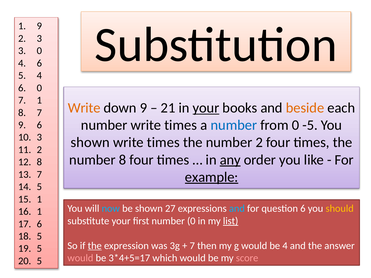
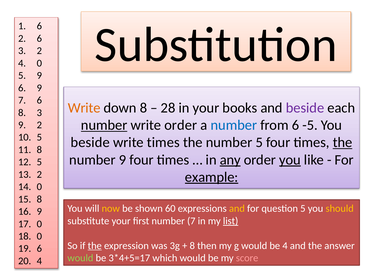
1 9: 9 -> 6
2 3: 3 -> 6
3 0: 0 -> 2
6 at (39, 63): 6 -> 0
5 4: 4 -> 9
0 at (39, 88): 0 -> 9
1 at (39, 100): 1 -> 6
down 9: 9 -> 8
21: 21 -> 28
your at (206, 108) underline: present -> none
beside at (305, 108) colour: orange -> purple
7 at (39, 113): 7 -> 3
number at (104, 125) underline: none -> present
times at (181, 125): times -> order
from 0: 0 -> 6
6 at (39, 125): 6 -> 2
3 at (39, 137): 3 -> 5
shown at (90, 143): shown -> beside
number 2: 2 -> 5
the at (343, 143) underline: none -> present
2 at (39, 150): 2 -> 8
number 8: 8 -> 9
you at (290, 160) underline: none -> present
8 at (39, 162): 8 -> 5
7 at (39, 175): 7 -> 2
5 at (39, 187): 5 -> 0
1 at (39, 199): 1 -> 8
now colour: light blue -> yellow
27: 27 -> 60
and at (237, 209) colour: light blue -> yellow
question 6: 6 -> 5
1 at (39, 212): 1 -> 9
number 0: 0 -> 7
6 at (39, 224): 6 -> 0
5 at (39, 236): 5 -> 0
7 at (192, 246): 7 -> 8
5 at (39, 249): 5 -> 6
would at (80, 258) colour: pink -> light green
20 5: 5 -> 4
